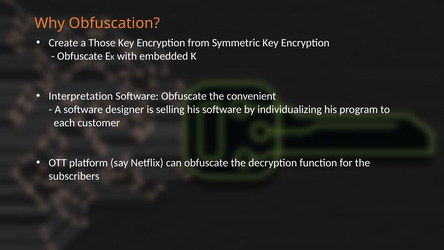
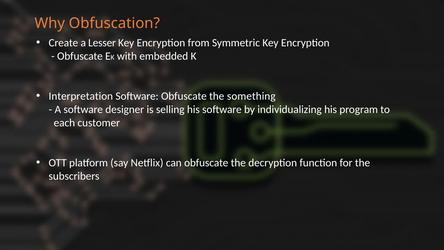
Those: Those -> Lesser
convenient: convenient -> something
